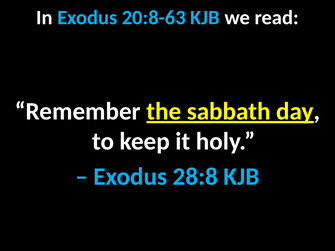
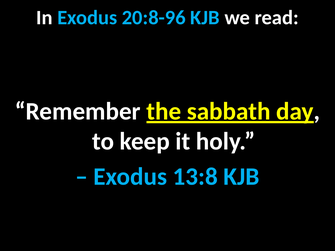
20:8-63: 20:8-63 -> 20:8-96
28:8: 28:8 -> 13:8
